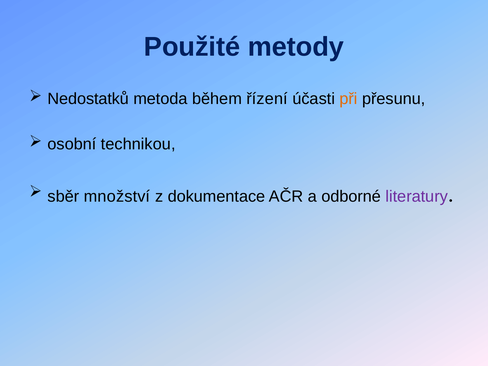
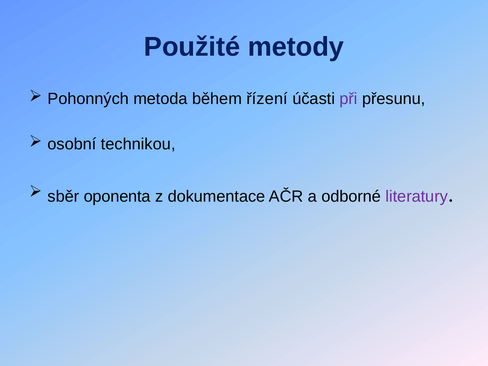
Nedostatků: Nedostatků -> Pohonných
při colour: orange -> purple
množství: množství -> oponenta
